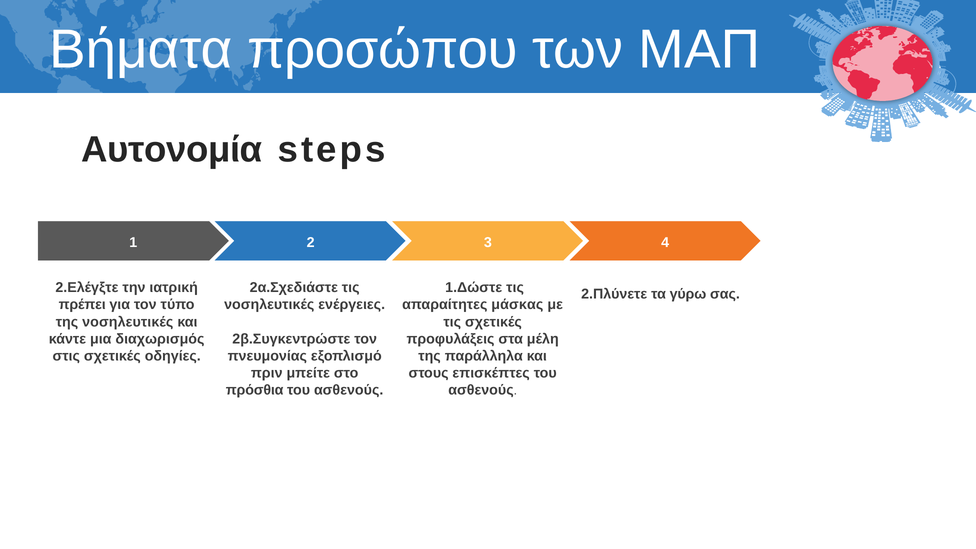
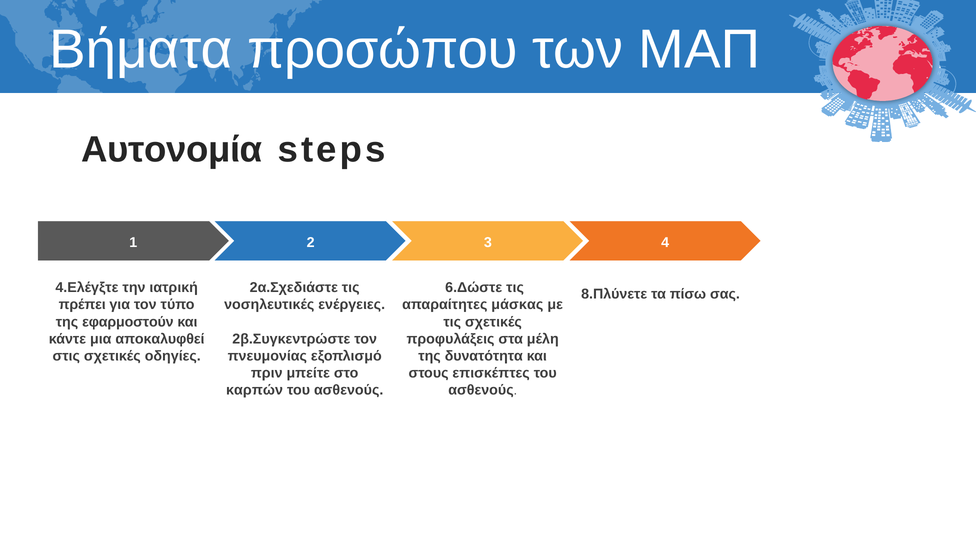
2.Ελέγξτε: 2.Ελέγξτε -> 4.Ελέγξτε
1.Δώστε: 1.Δώστε -> 6.Δώστε
2.Πλύνετε: 2.Πλύνετε -> 8.Πλύνετε
γύρω: γύρω -> πίσω
της νοσηλευτικές: νοσηλευτικές -> εφαρμοστούν
διαχωρισμός: διαχωρισμός -> αποκαλυφθεί
παράλληλα: παράλληλα -> δυνατότητα
πρόσθια: πρόσθια -> καρπών
